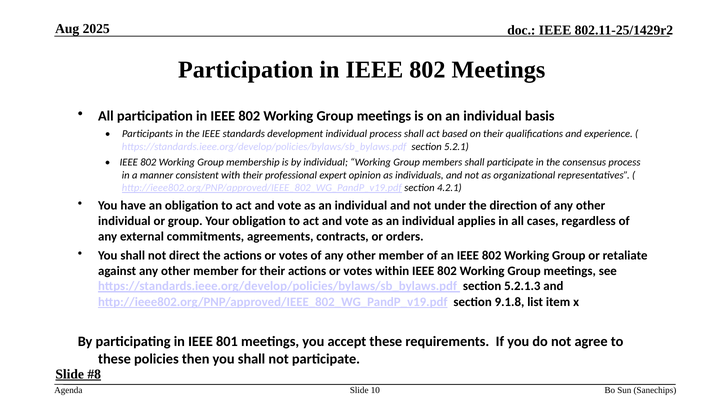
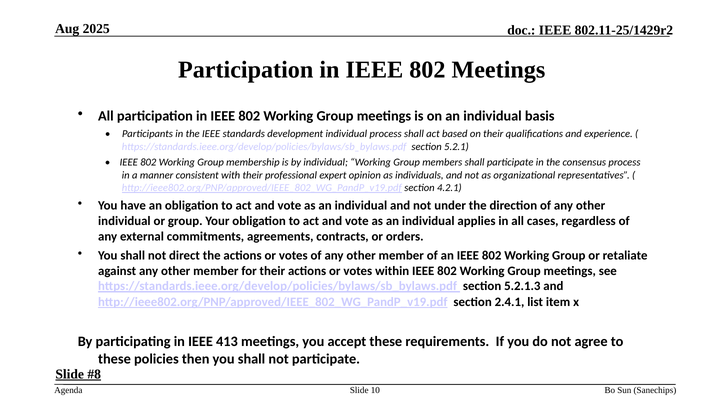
9.1.8: 9.1.8 -> 2.4.1
801: 801 -> 413
